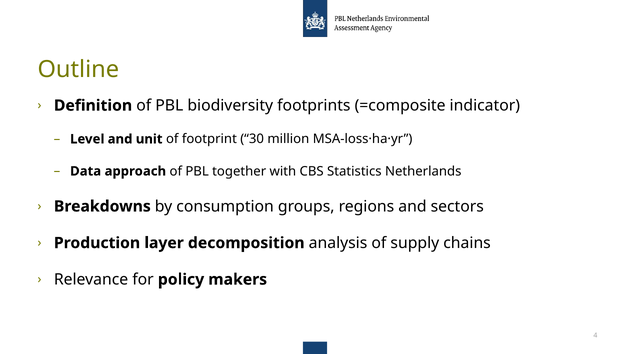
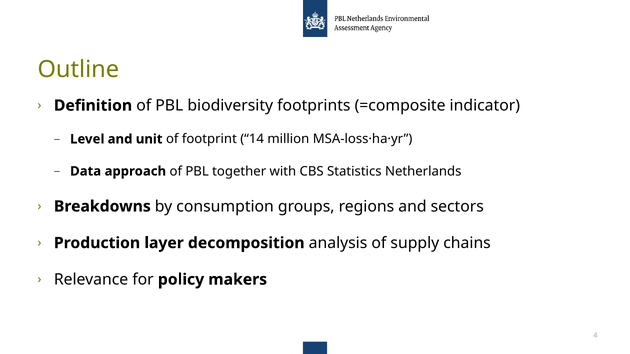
30: 30 -> 14
